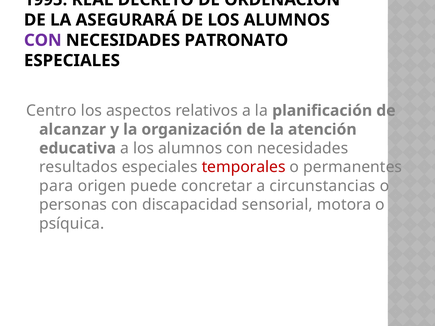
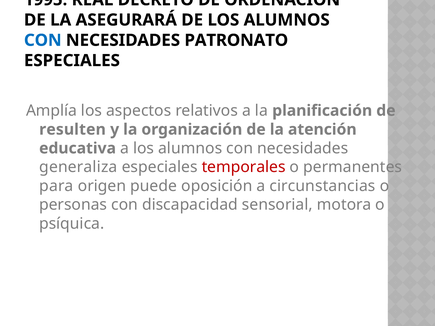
CON at (43, 40) colour: purple -> blue
Centro: Centro -> Amplía
alcanzar: alcanzar -> resulten
resultados: resultados -> generaliza
concretar: concretar -> oposición
